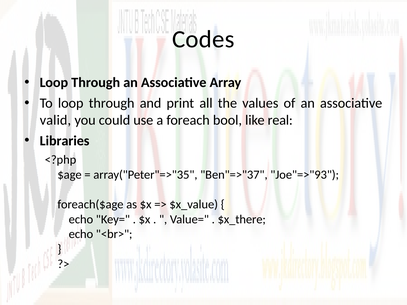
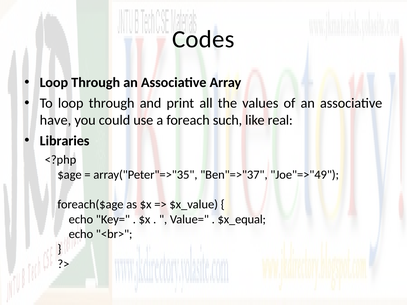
valid: valid -> have
bool: bool -> such
Joe"=>"93: Joe"=>"93 -> Joe"=>"49
$x_there: $x_there -> $x_equal
